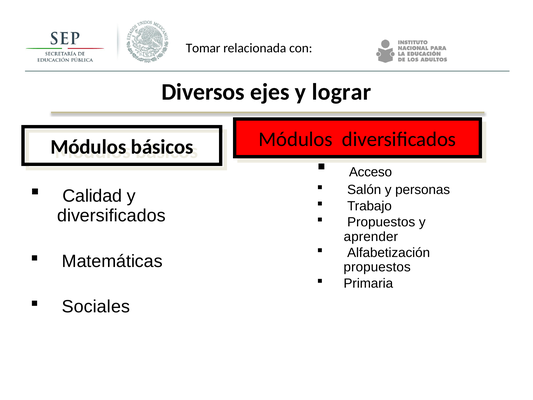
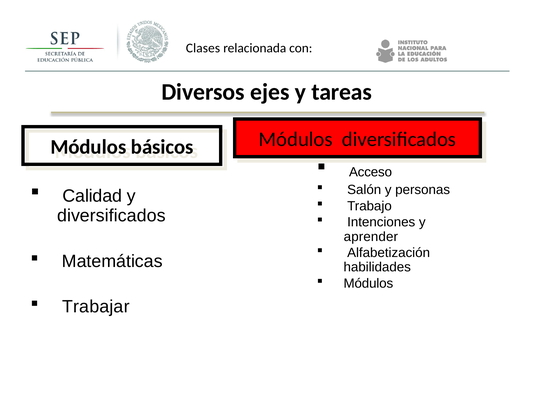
Tomar: Tomar -> Clases
lograr: lograr -> tareas
Propuestos at (381, 222): Propuestos -> Intenciones
propuestos at (377, 267): propuestos -> habilidades
Primaria at (368, 283): Primaria -> Módulos
Sociales: Sociales -> Trabajar
